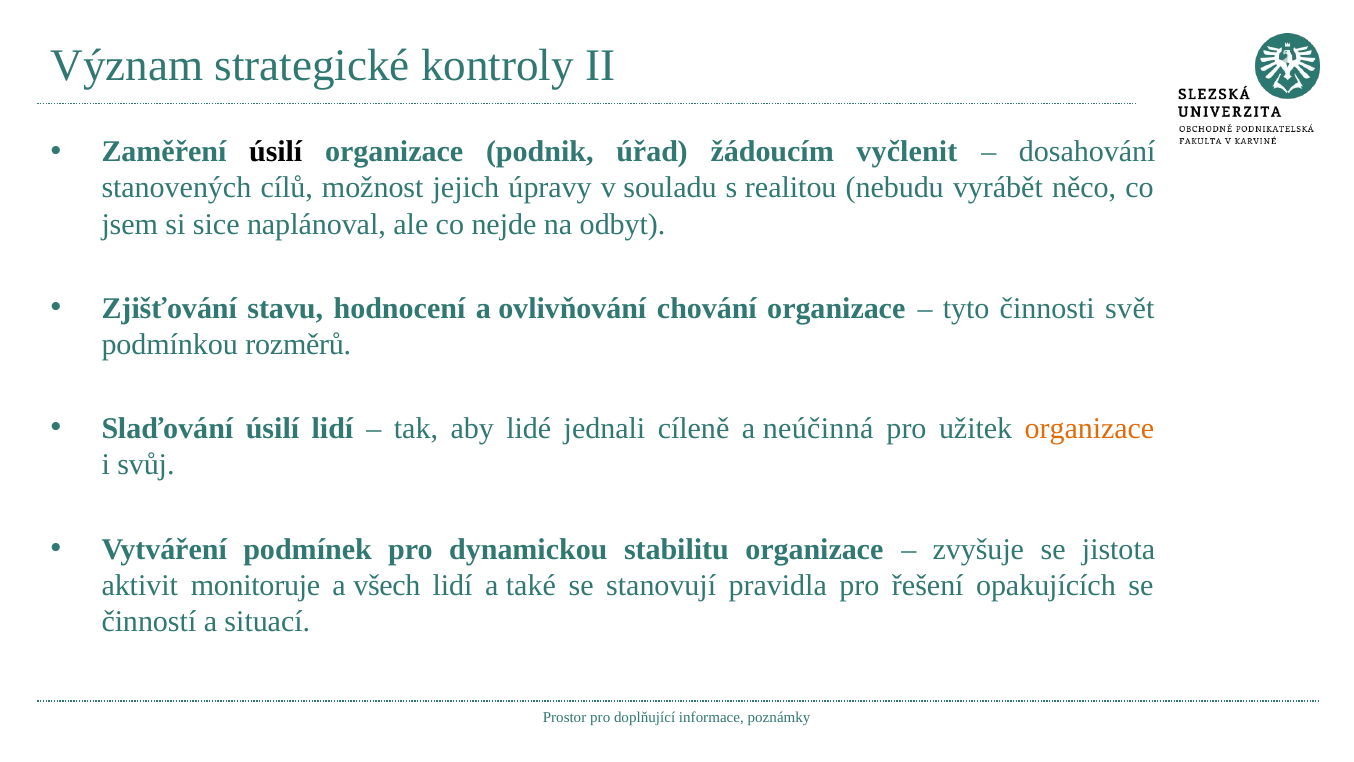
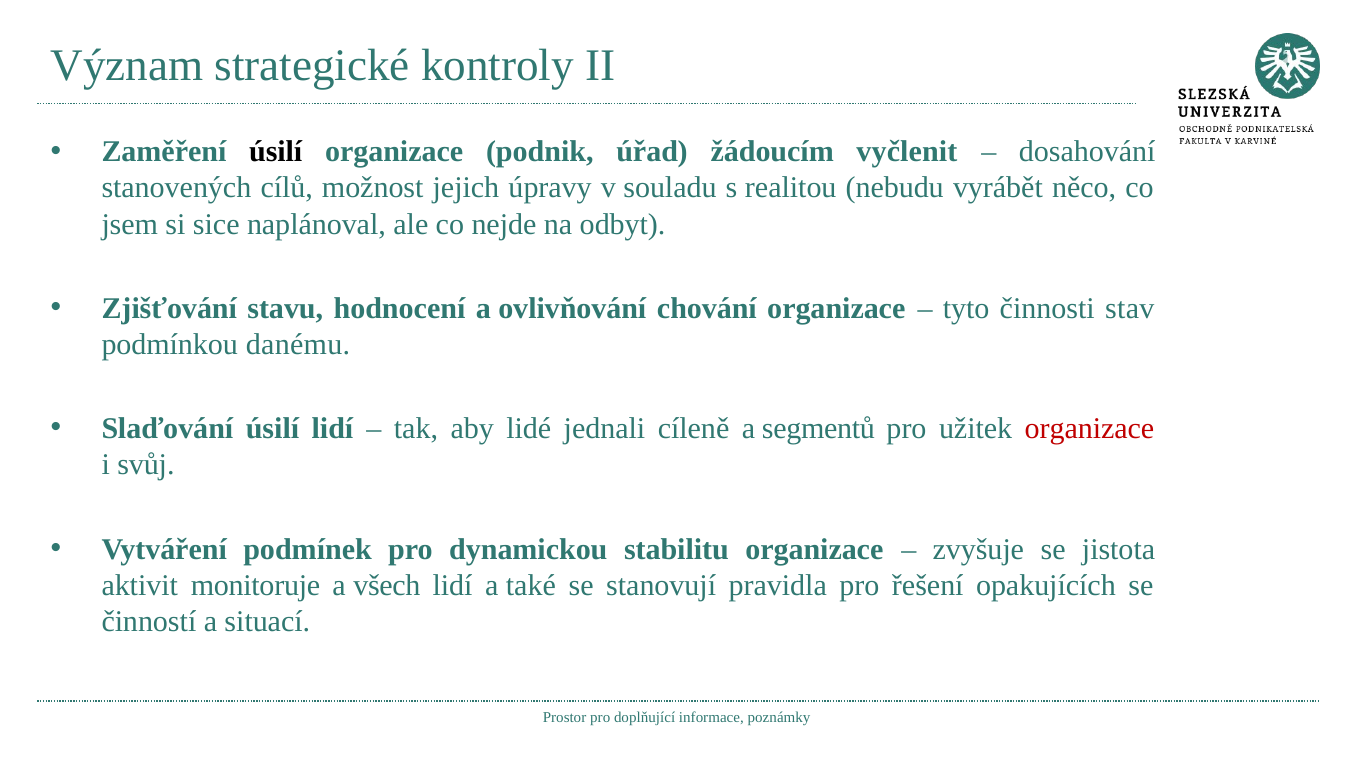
svět: svět -> stav
rozměrů: rozměrů -> danému
neúčinná: neúčinná -> segmentů
organizace at (1089, 429) colour: orange -> red
